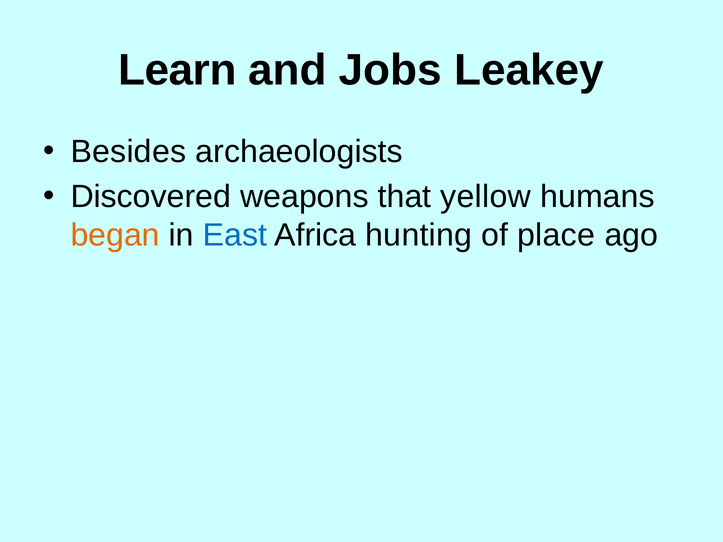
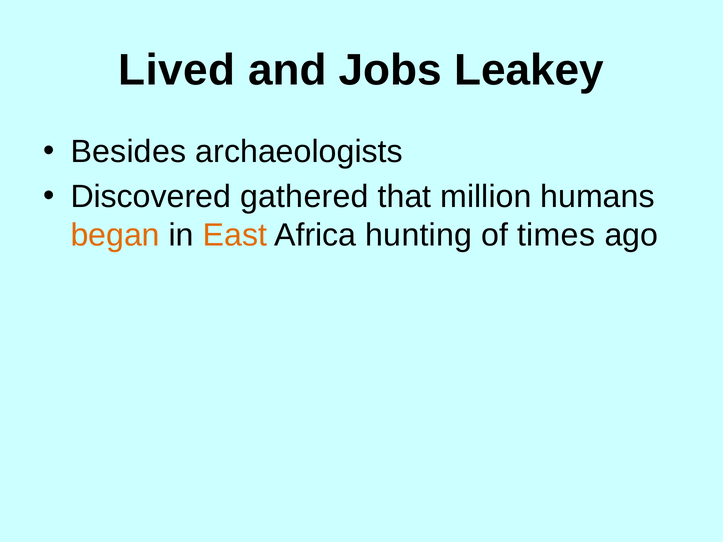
Learn: Learn -> Lived
weapons: weapons -> gathered
yellow: yellow -> million
East colour: blue -> orange
place: place -> times
